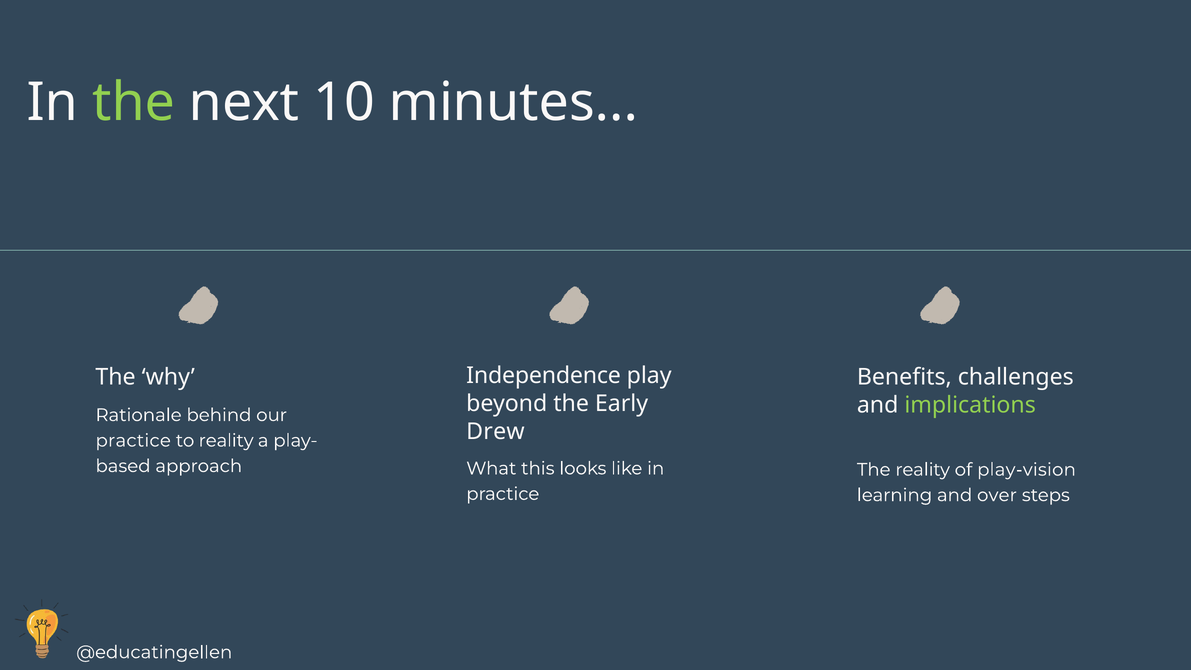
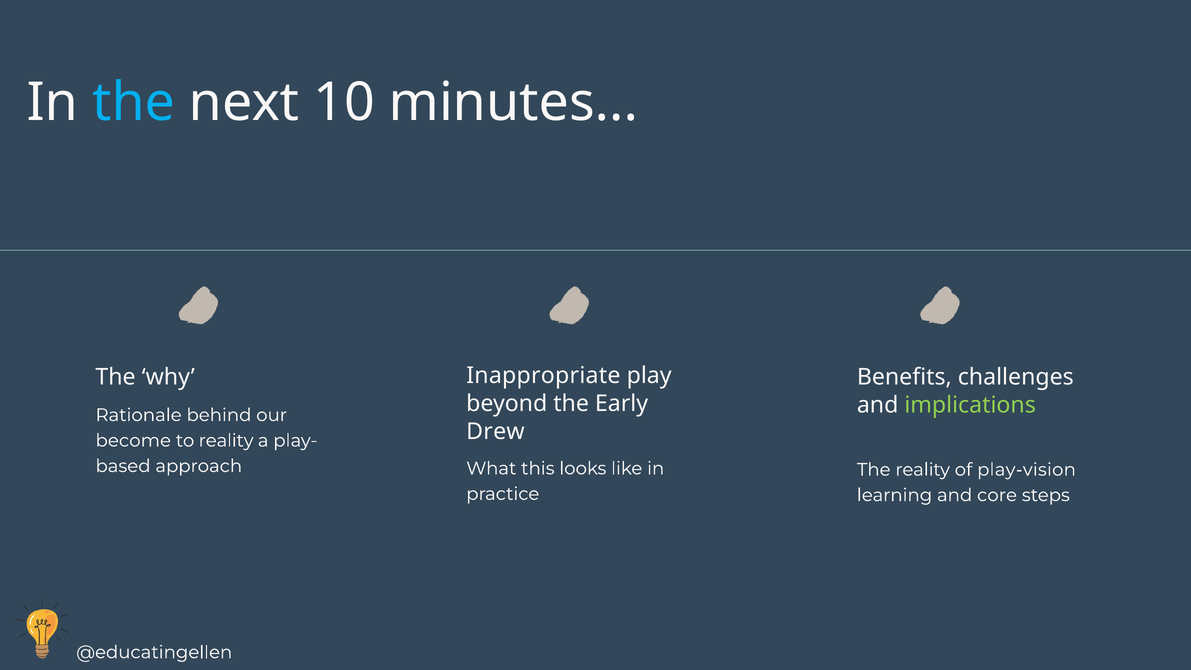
the at (134, 102) colour: light green -> light blue
Independence: Independence -> Inappropriate
practice at (133, 441): practice -> become
over: over -> core
